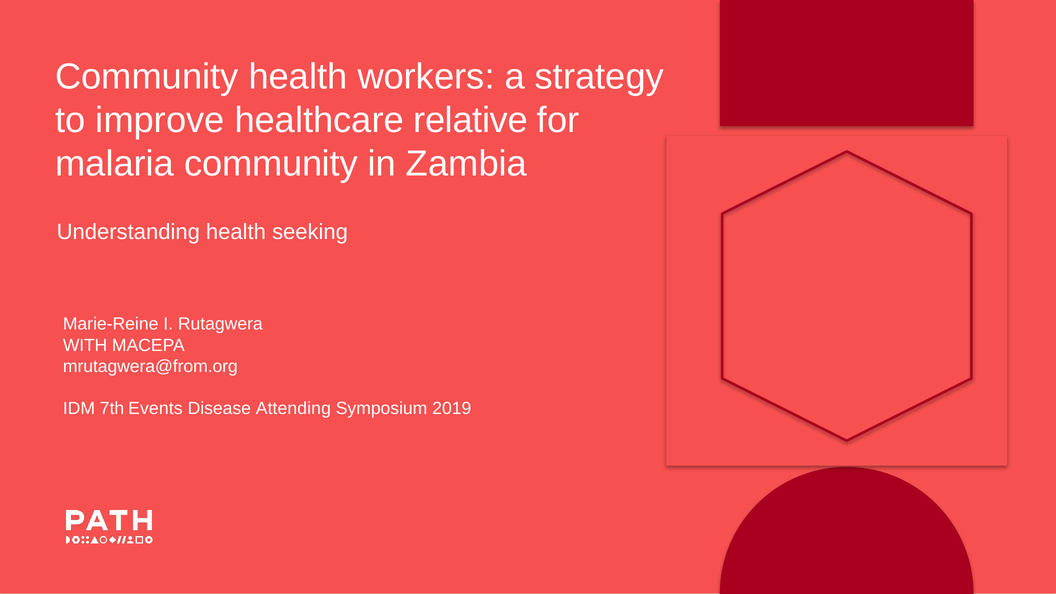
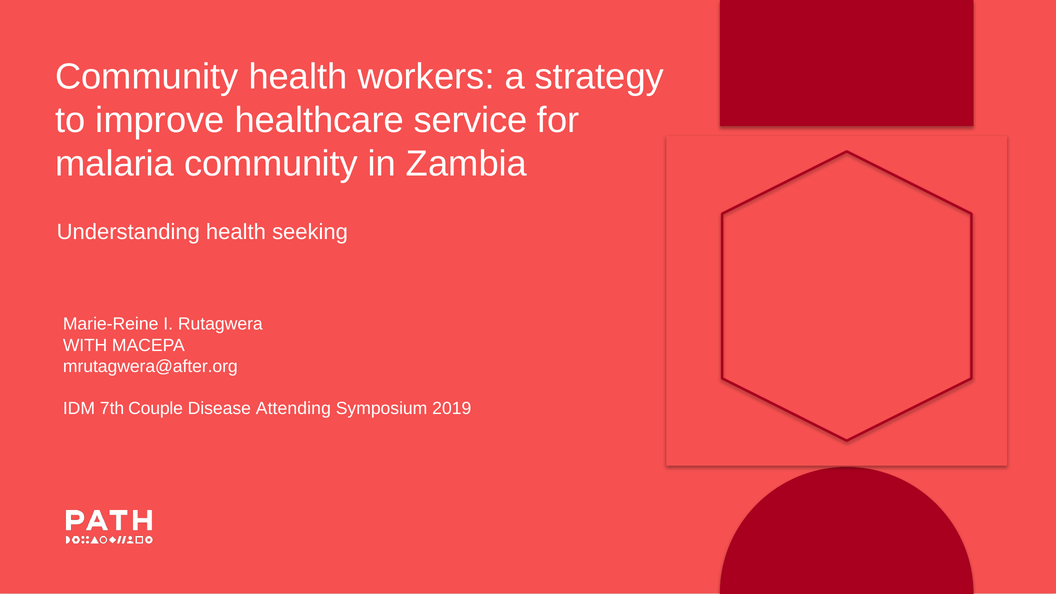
relative: relative -> service
mrutagwera@from.org: mrutagwera@from.org -> mrutagwera@after.org
Events: Events -> Couple
